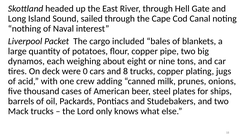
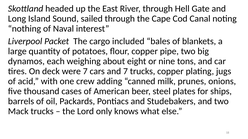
were 0: 0 -> 7
and 8: 8 -> 7
